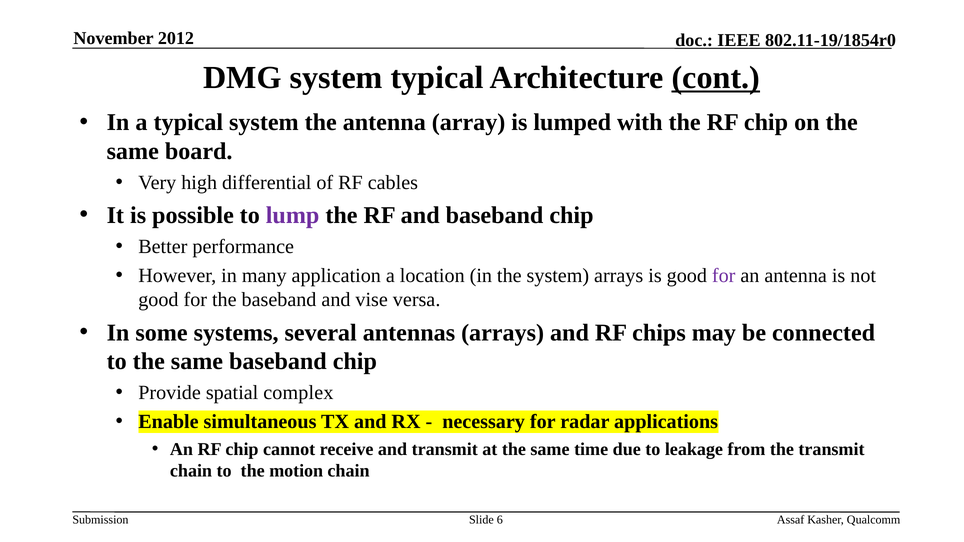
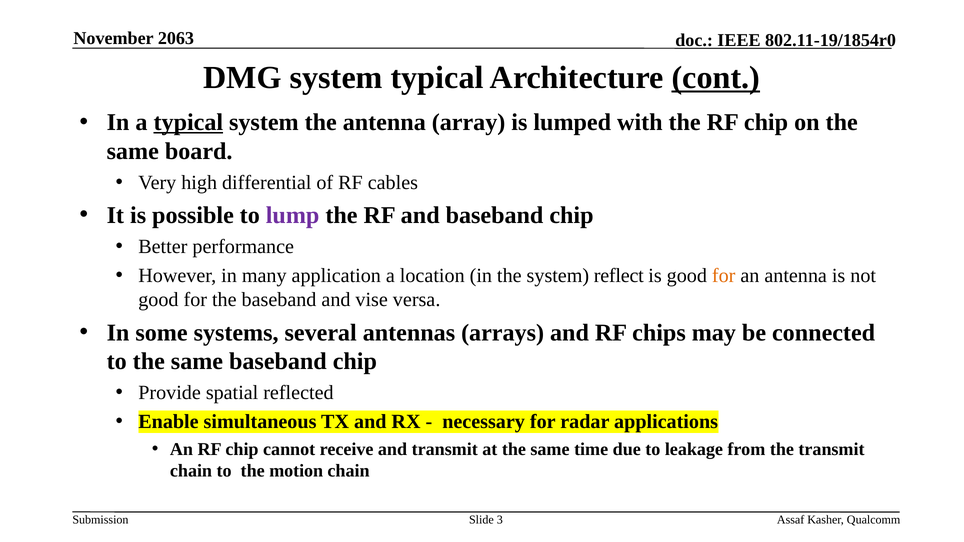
2012: 2012 -> 2063
typical at (188, 122) underline: none -> present
system arrays: arrays -> reflect
for at (724, 276) colour: purple -> orange
complex: complex -> reflected
6: 6 -> 3
